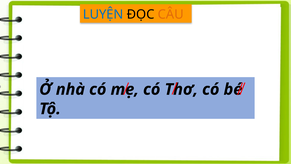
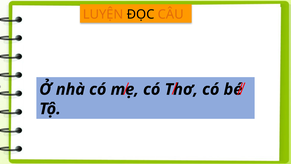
LUYỆN colour: blue -> orange
